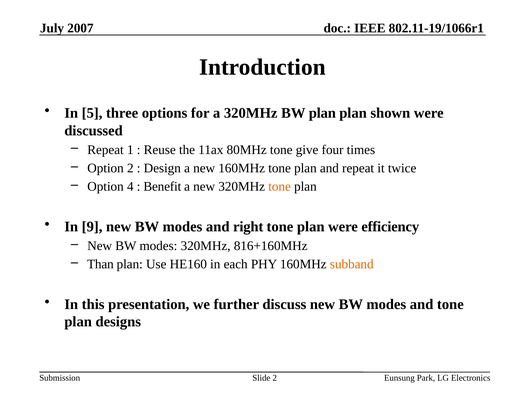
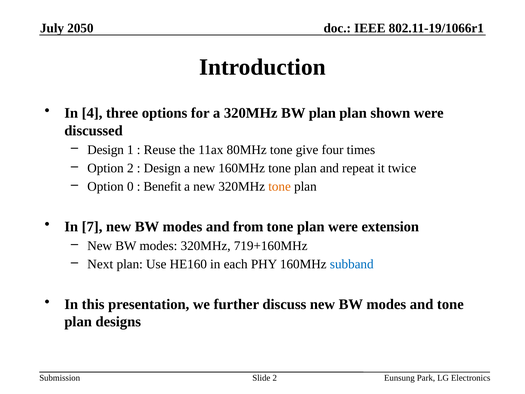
2007: 2007 -> 2050
5: 5 -> 4
Repeat at (106, 150): Repeat -> Design
4: 4 -> 0
9: 9 -> 7
right: right -> from
efficiency: efficiency -> extension
816+160MHz: 816+160MHz -> 719+160MHz
Than: Than -> Next
subband colour: orange -> blue
